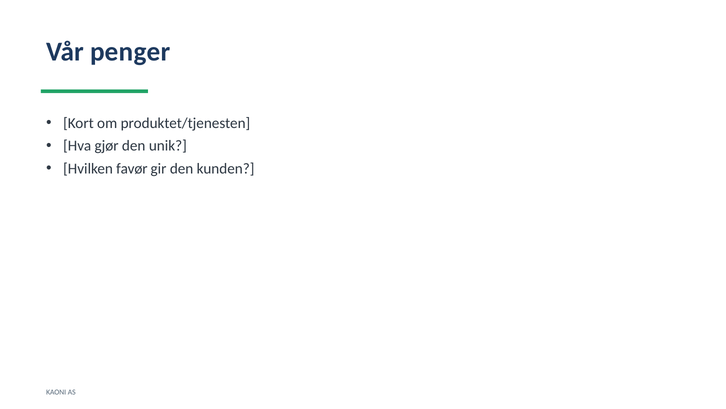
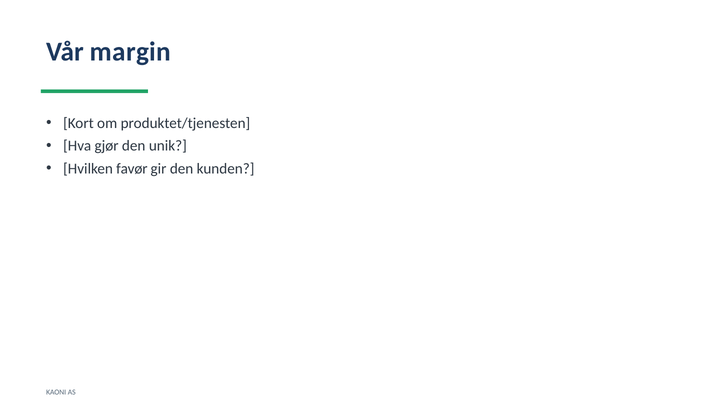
penger: penger -> margin
